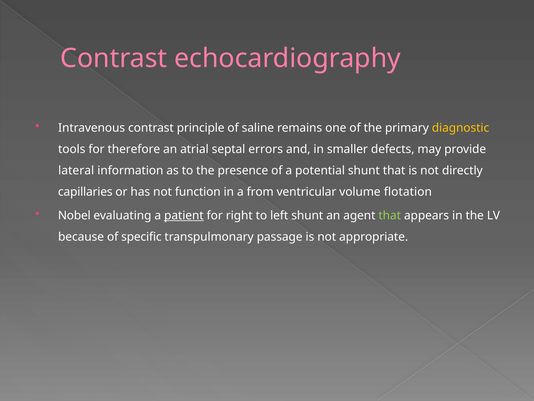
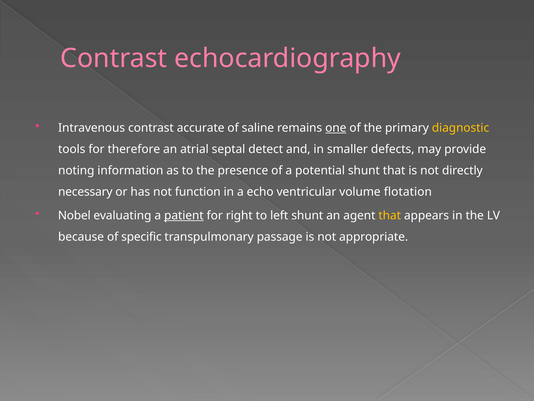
principle: principle -> accurate
one underline: none -> present
errors: errors -> detect
lateral: lateral -> noting
capillaries: capillaries -> necessary
from: from -> echo
that at (390, 215) colour: light green -> yellow
